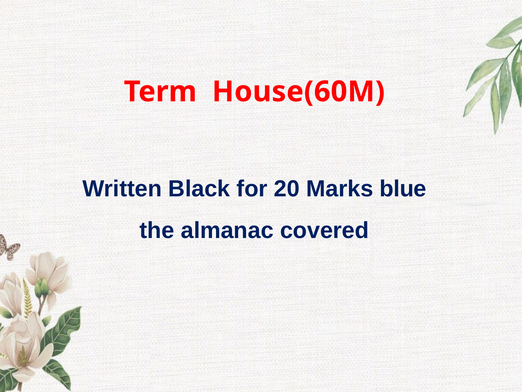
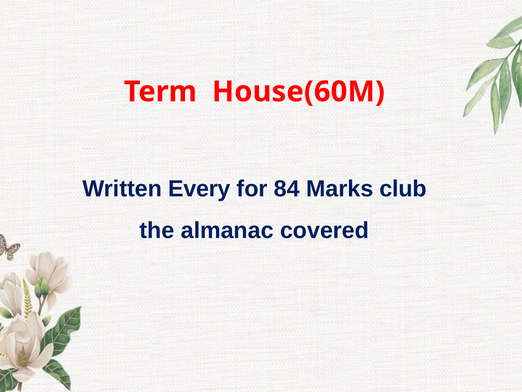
Black: Black -> Every
20: 20 -> 84
blue: blue -> club
